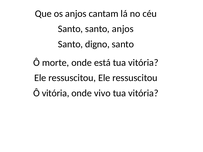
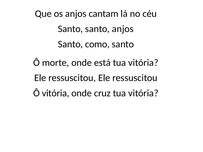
digno: digno -> como
vivo: vivo -> cruz
